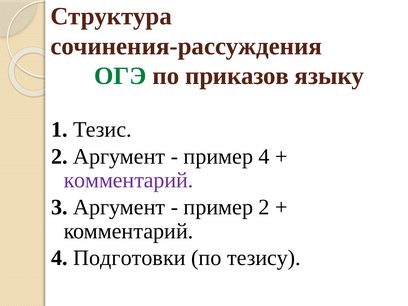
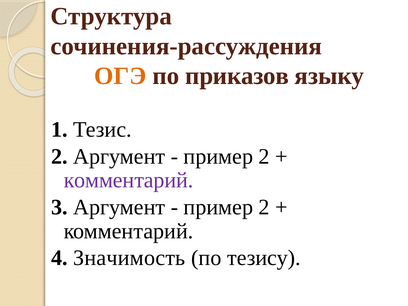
ОГЭ colour: green -> orange
4 at (264, 156): 4 -> 2
Подготовки: Подготовки -> Значимость
